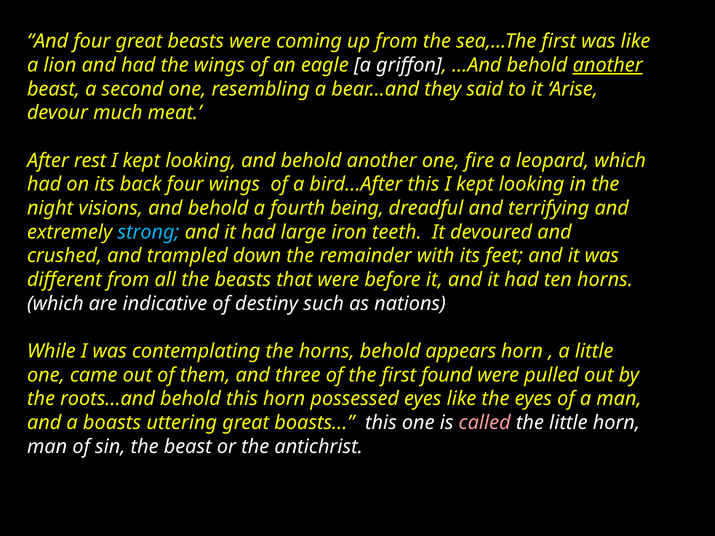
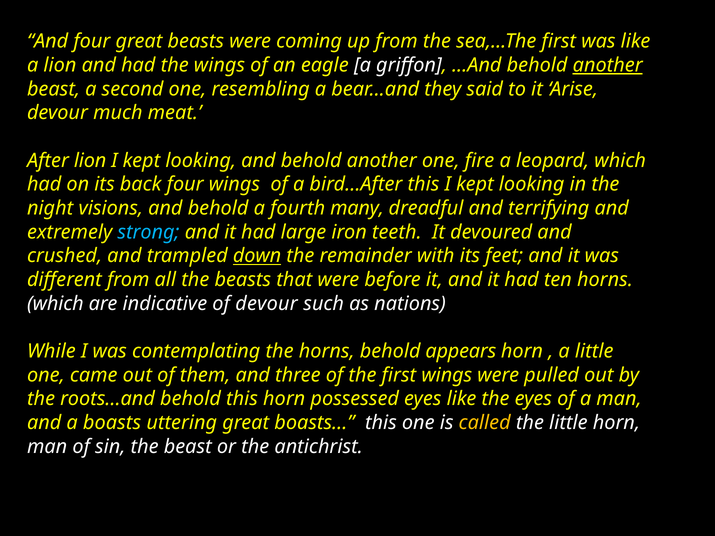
After rest: rest -> lion
being: being -> many
down underline: none -> present
of destiny: destiny -> devour
first found: found -> wings
called colour: pink -> yellow
